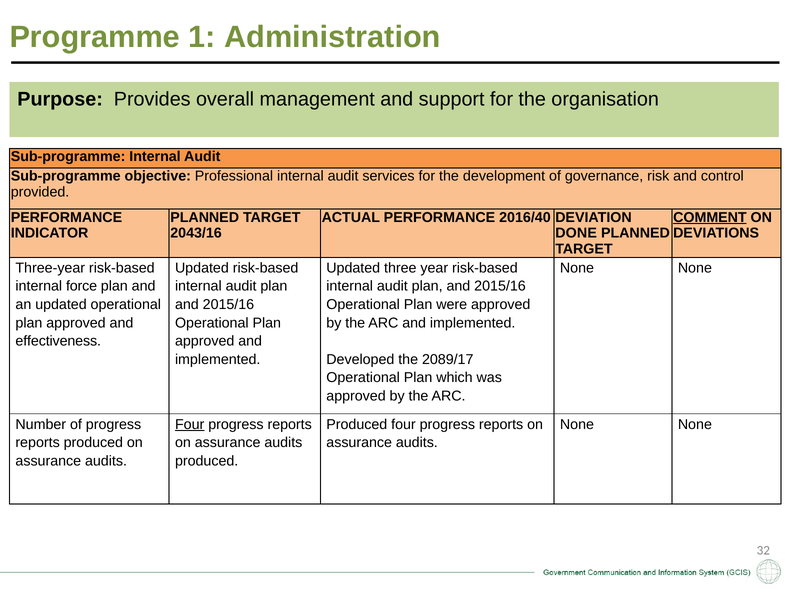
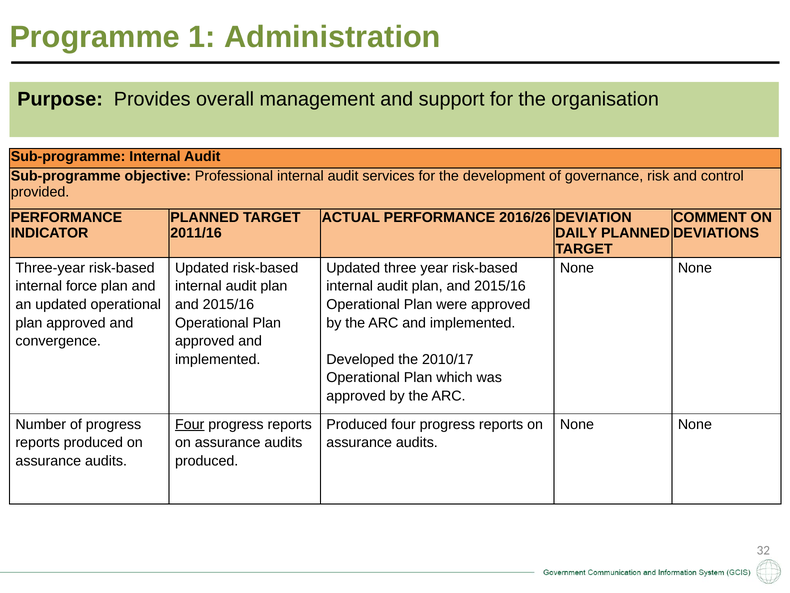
2016/40: 2016/40 -> 2016/26
COMMENT underline: present -> none
2043/16: 2043/16 -> 2011/16
DONE: DONE -> DAILY
effectiveness: effectiveness -> convergence
2089/17: 2089/17 -> 2010/17
